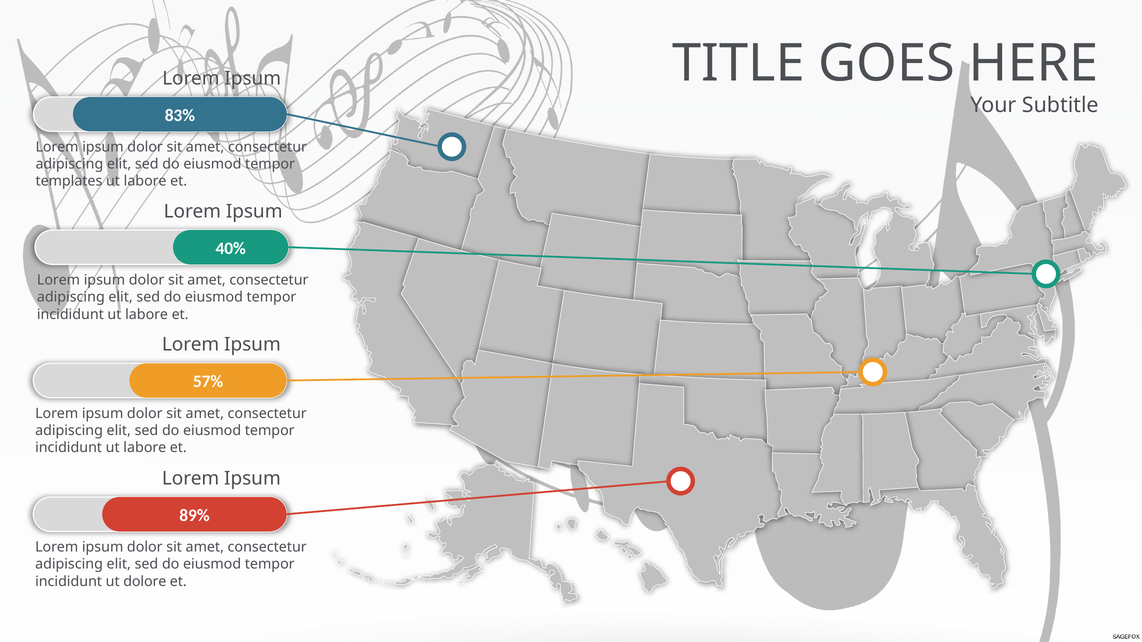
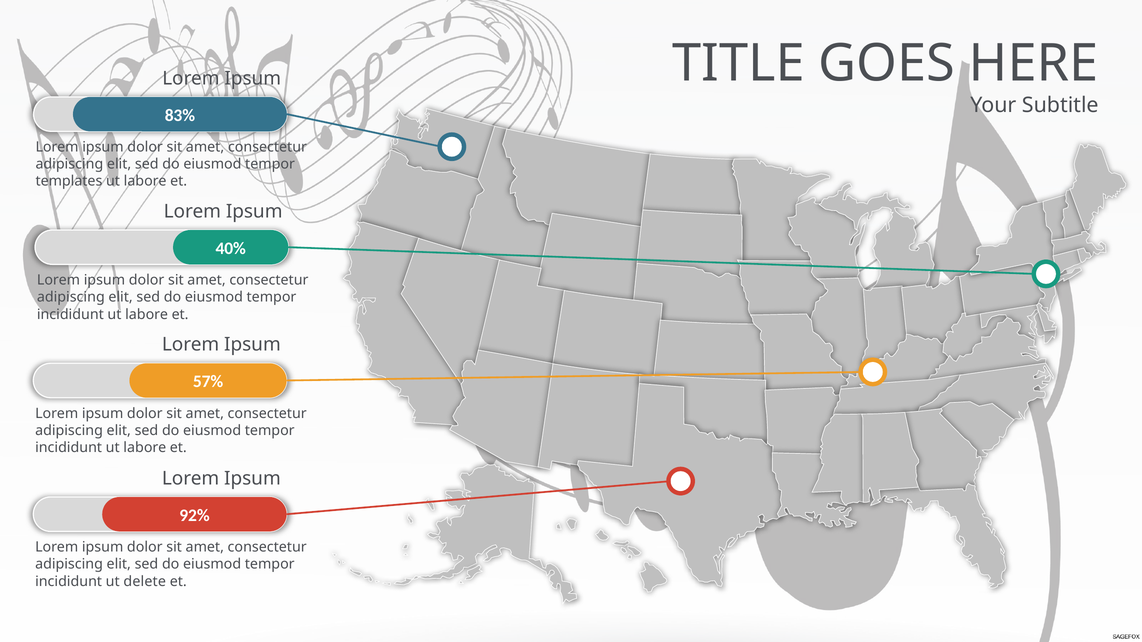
89%: 89% -> 92%
dolore: dolore -> delete
